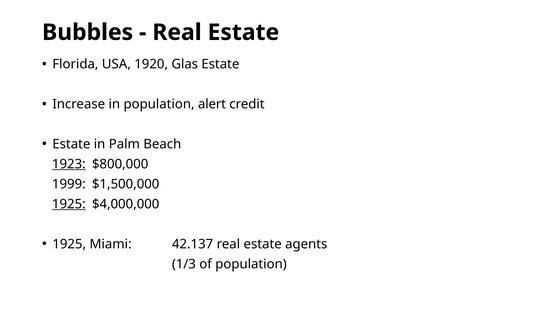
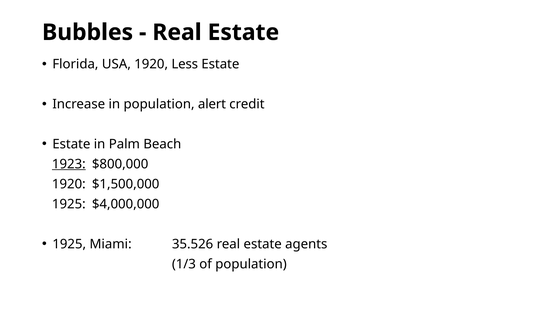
Glas: Glas -> Less
1999 at (69, 184): 1999 -> 1920
1925 at (69, 204) underline: present -> none
42.137: 42.137 -> 35.526
